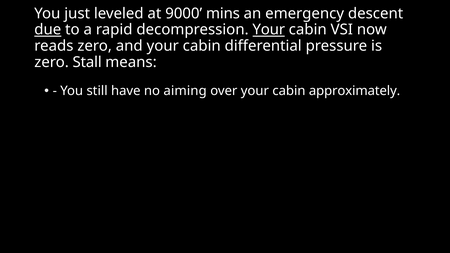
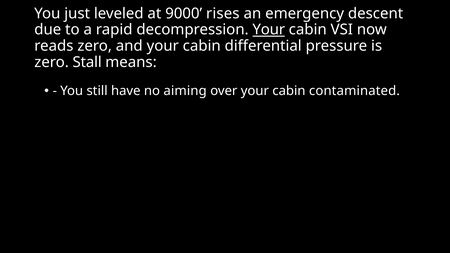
mins: mins -> rises
due underline: present -> none
approximately: approximately -> contaminated
